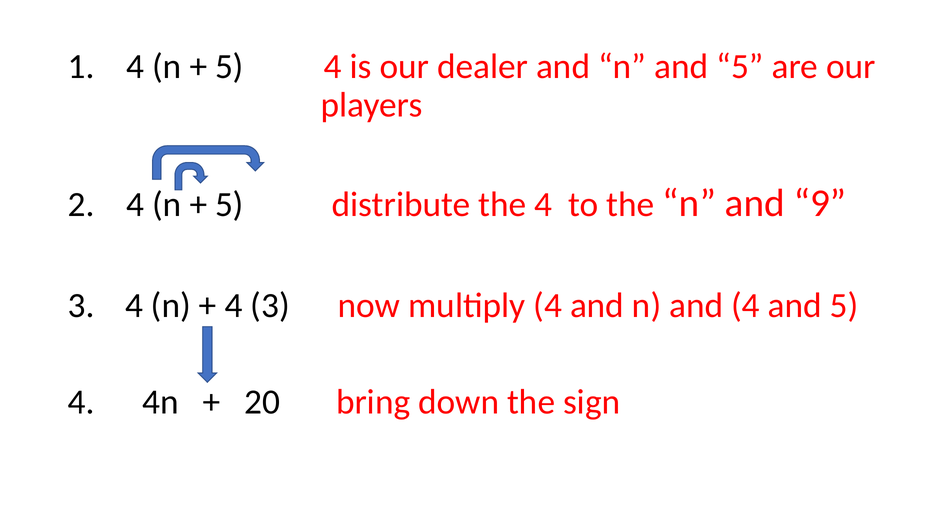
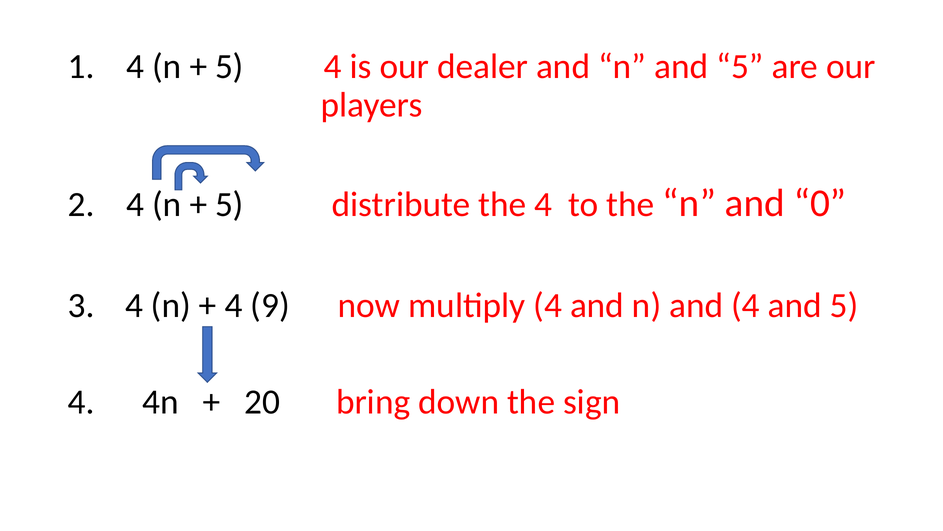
9: 9 -> 0
4 3: 3 -> 9
